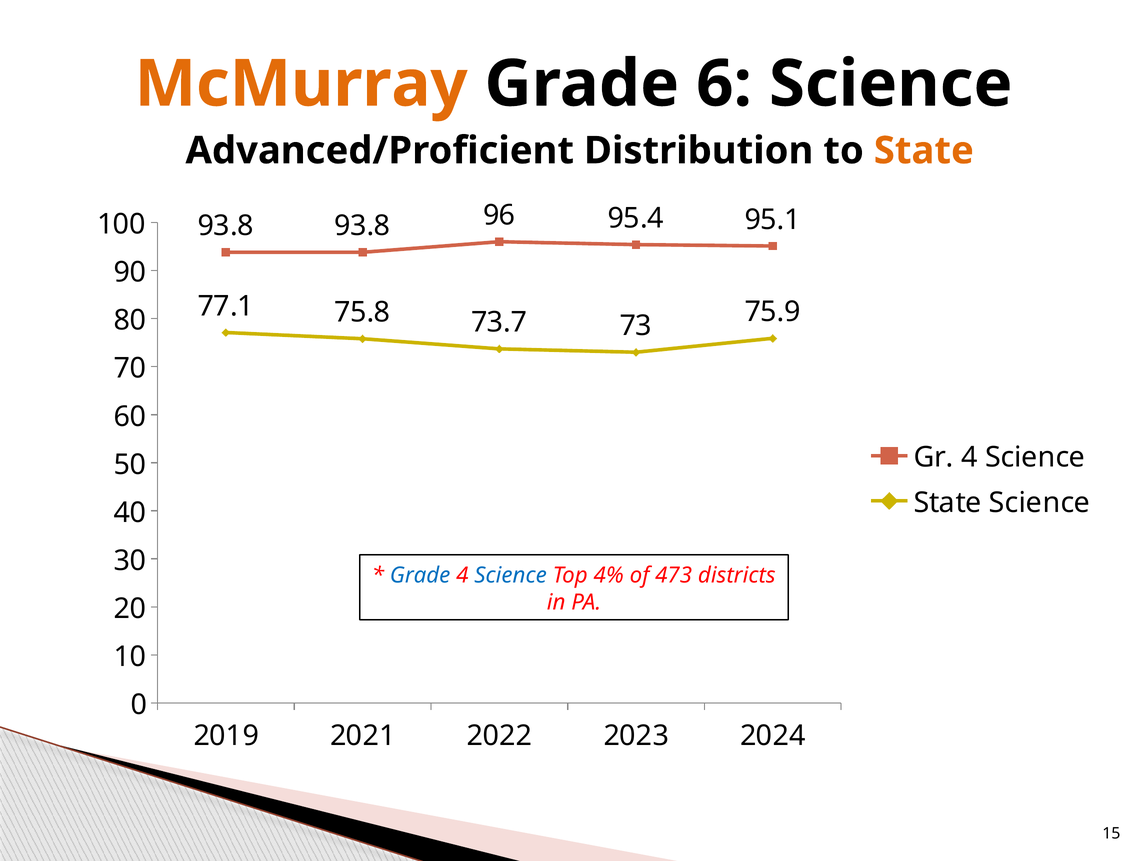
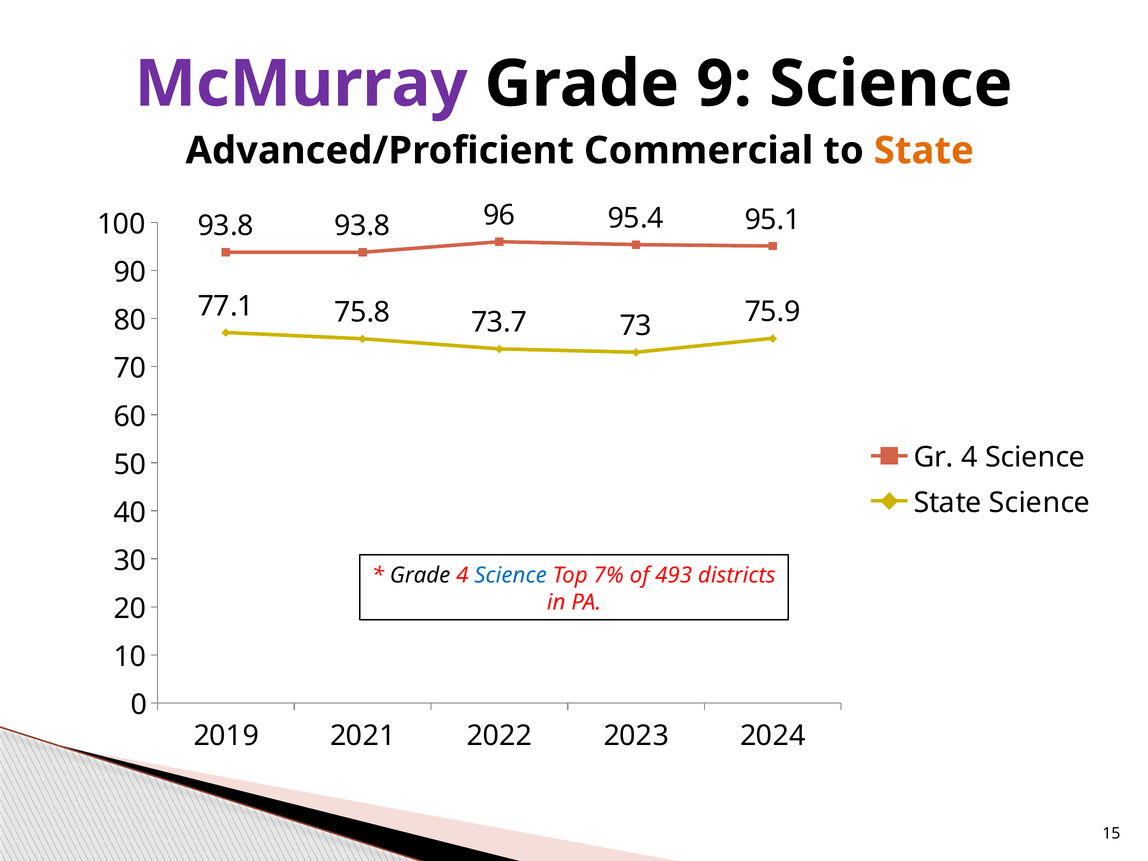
McMurray colour: orange -> purple
6: 6 -> 9
Distribution: Distribution -> Commercial
Grade at (420, 575) colour: blue -> black
4%: 4% -> 7%
473: 473 -> 493
